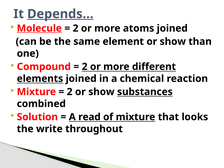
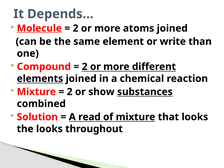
Depends… underline: present -> none
element or show: show -> write
the write: write -> looks
